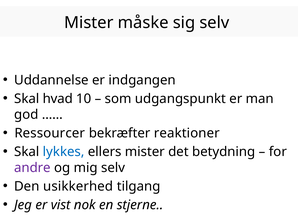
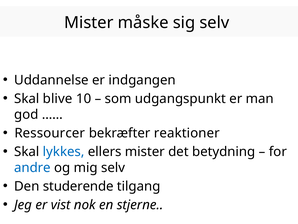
hvad: hvad -> blive
andre colour: purple -> blue
usikkerhed: usikkerhed -> studerende
